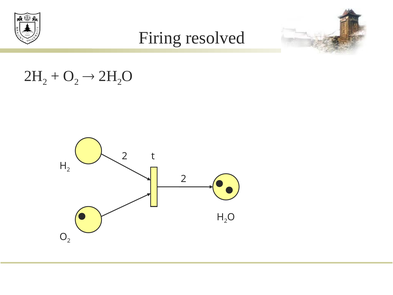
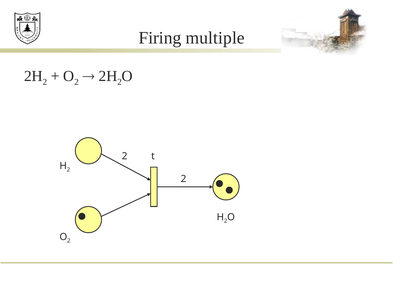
resolved: resolved -> multiple
